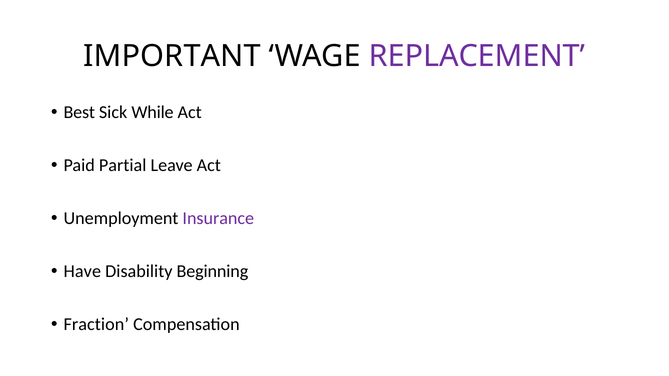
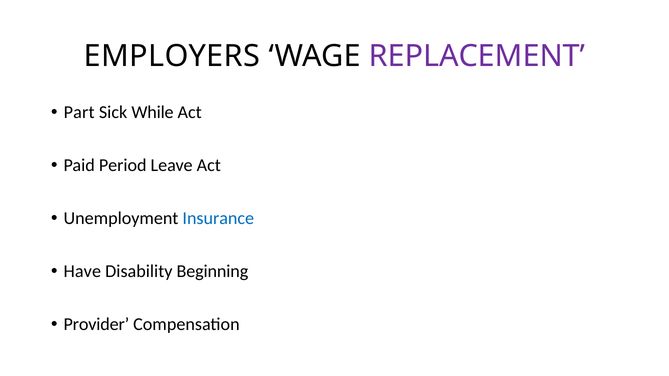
IMPORTANT: IMPORTANT -> EMPLOYERS
Best: Best -> Part
Partial: Partial -> Period
Insurance colour: purple -> blue
Fraction: Fraction -> Provider
